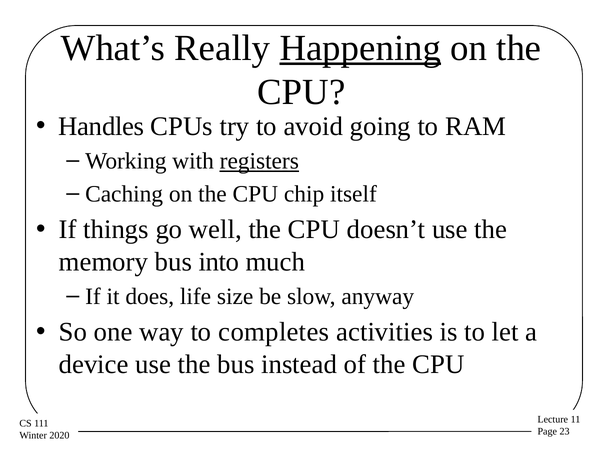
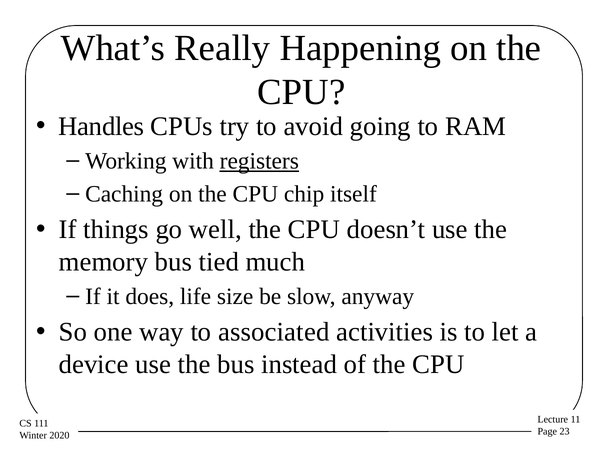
Happening underline: present -> none
into: into -> tied
completes: completes -> associated
